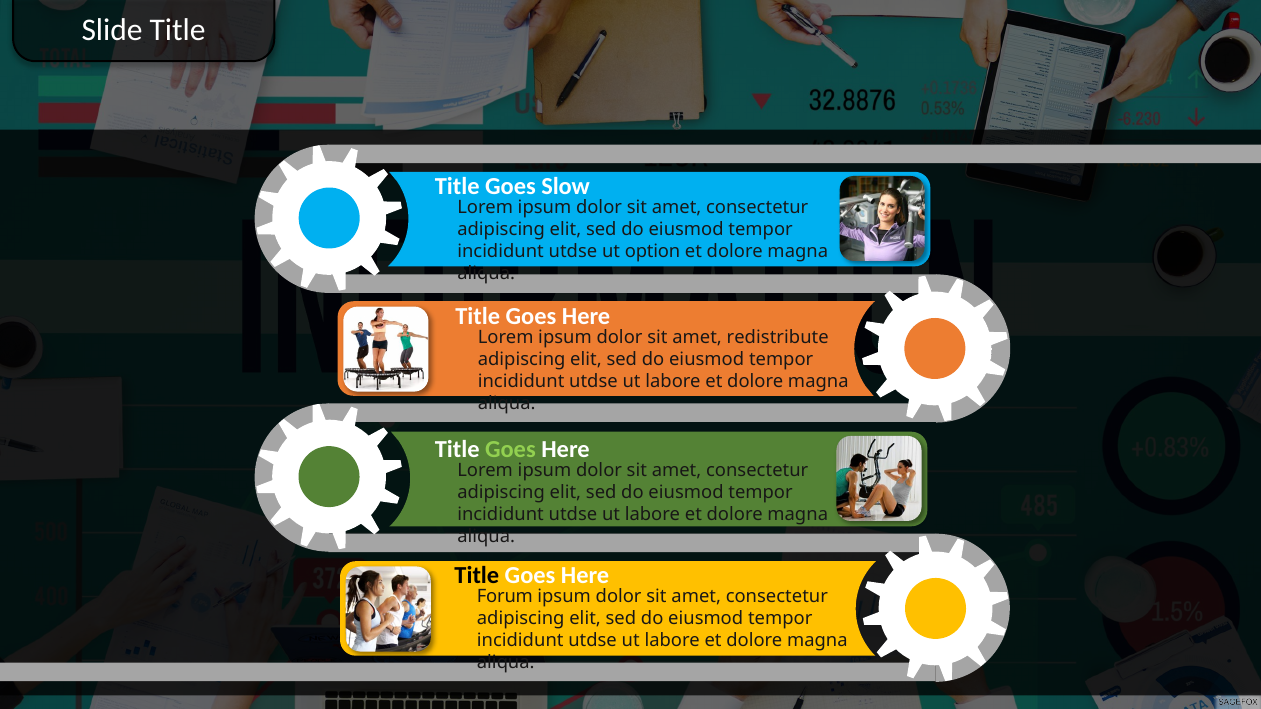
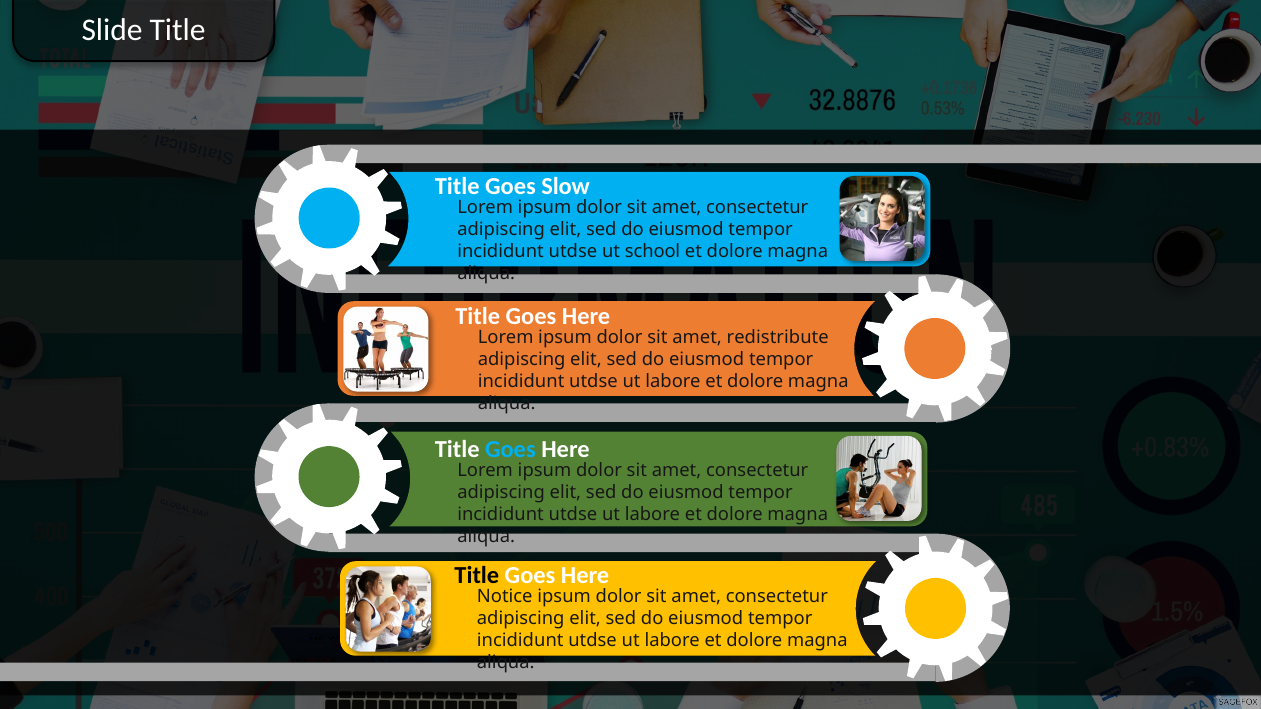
option: option -> school
Goes at (510, 449) colour: light green -> light blue
Forum: Forum -> Notice
